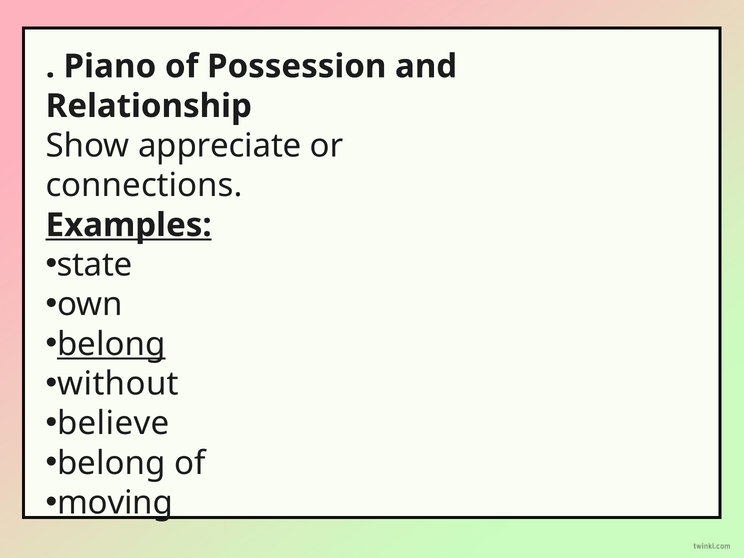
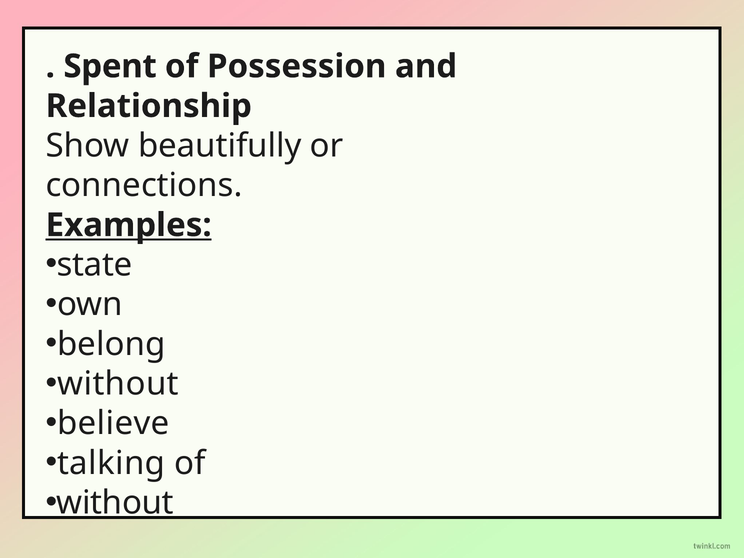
Piano: Piano -> Spent
appreciate: appreciate -> beautifully
belong at (111, 344) underline: present -> none
belong at (111, 463): belong -> talking
moving at (115, 503): moving -> without
